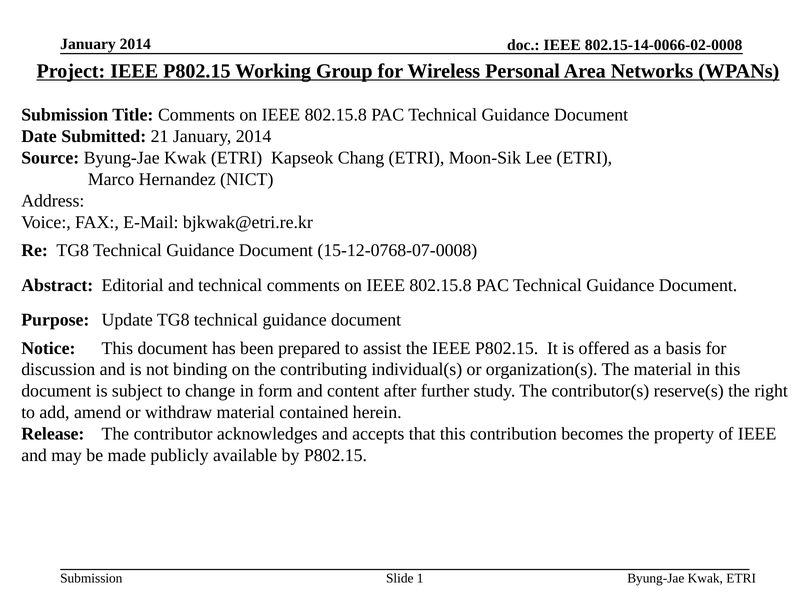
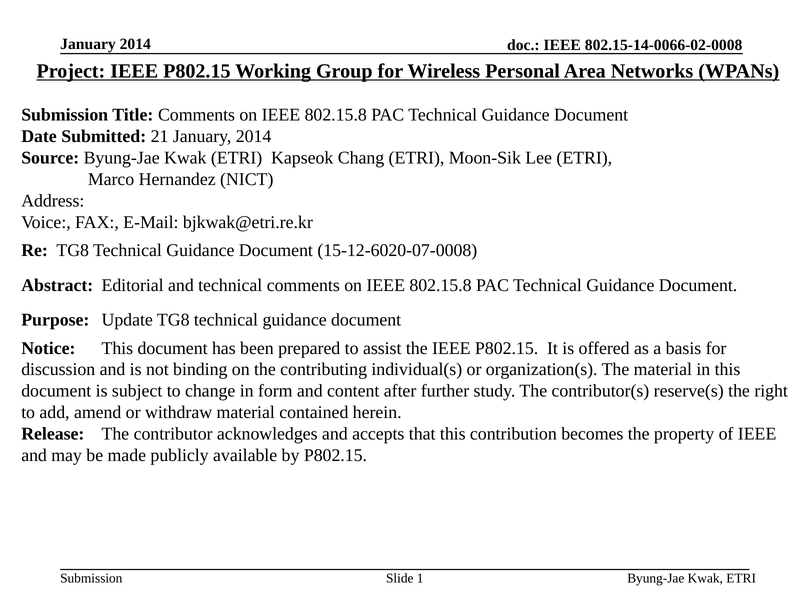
15-12-0768-07-0008: 15-12-0768-07-0008 -> 15-12-6020-07-0008
